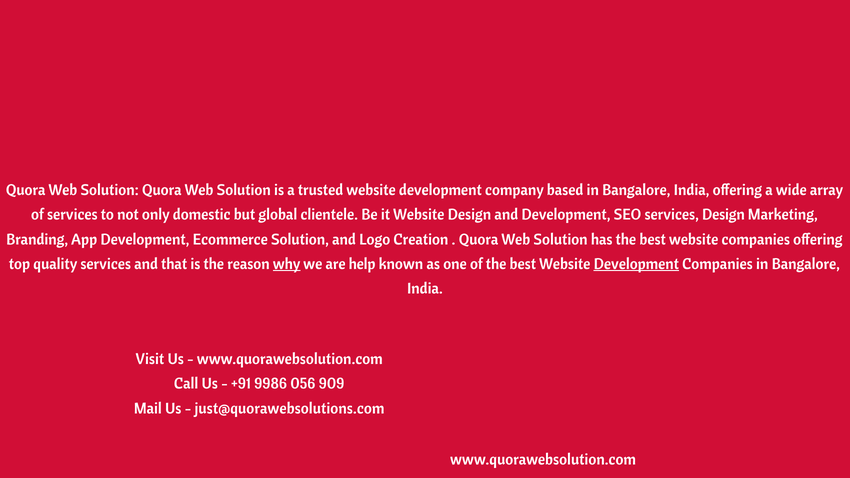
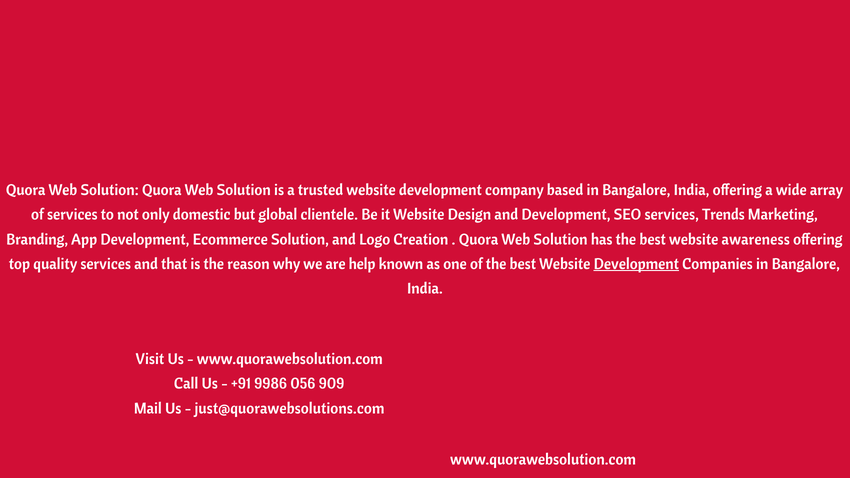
services Design: Design -> Trends
website companies: companies -> awareness
why underline: present -> none
